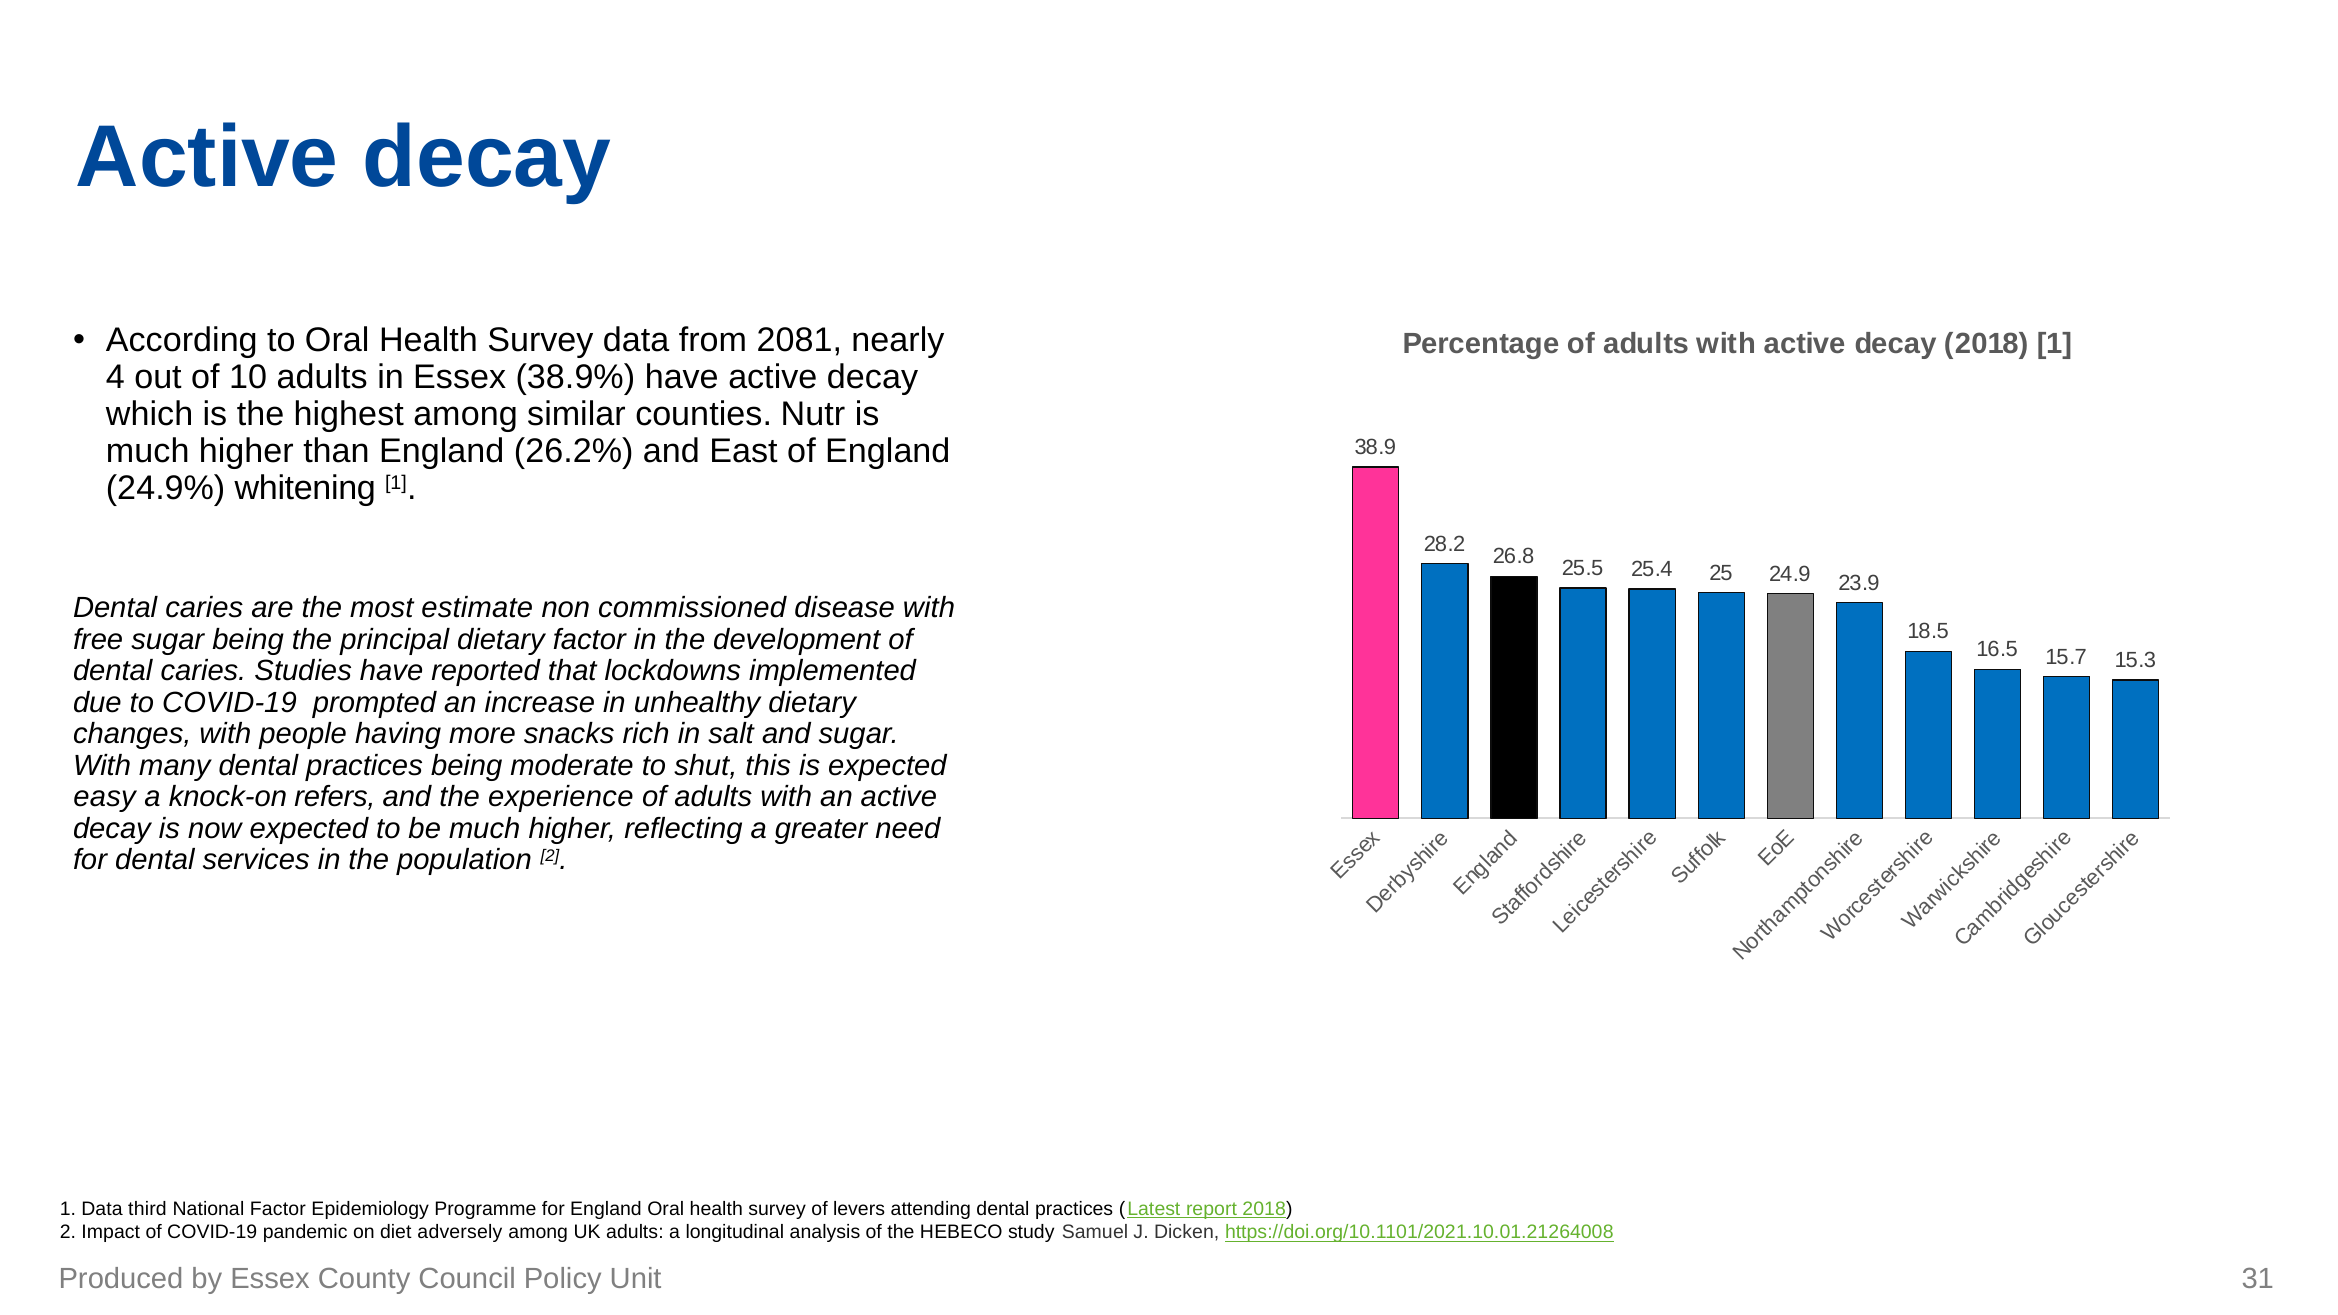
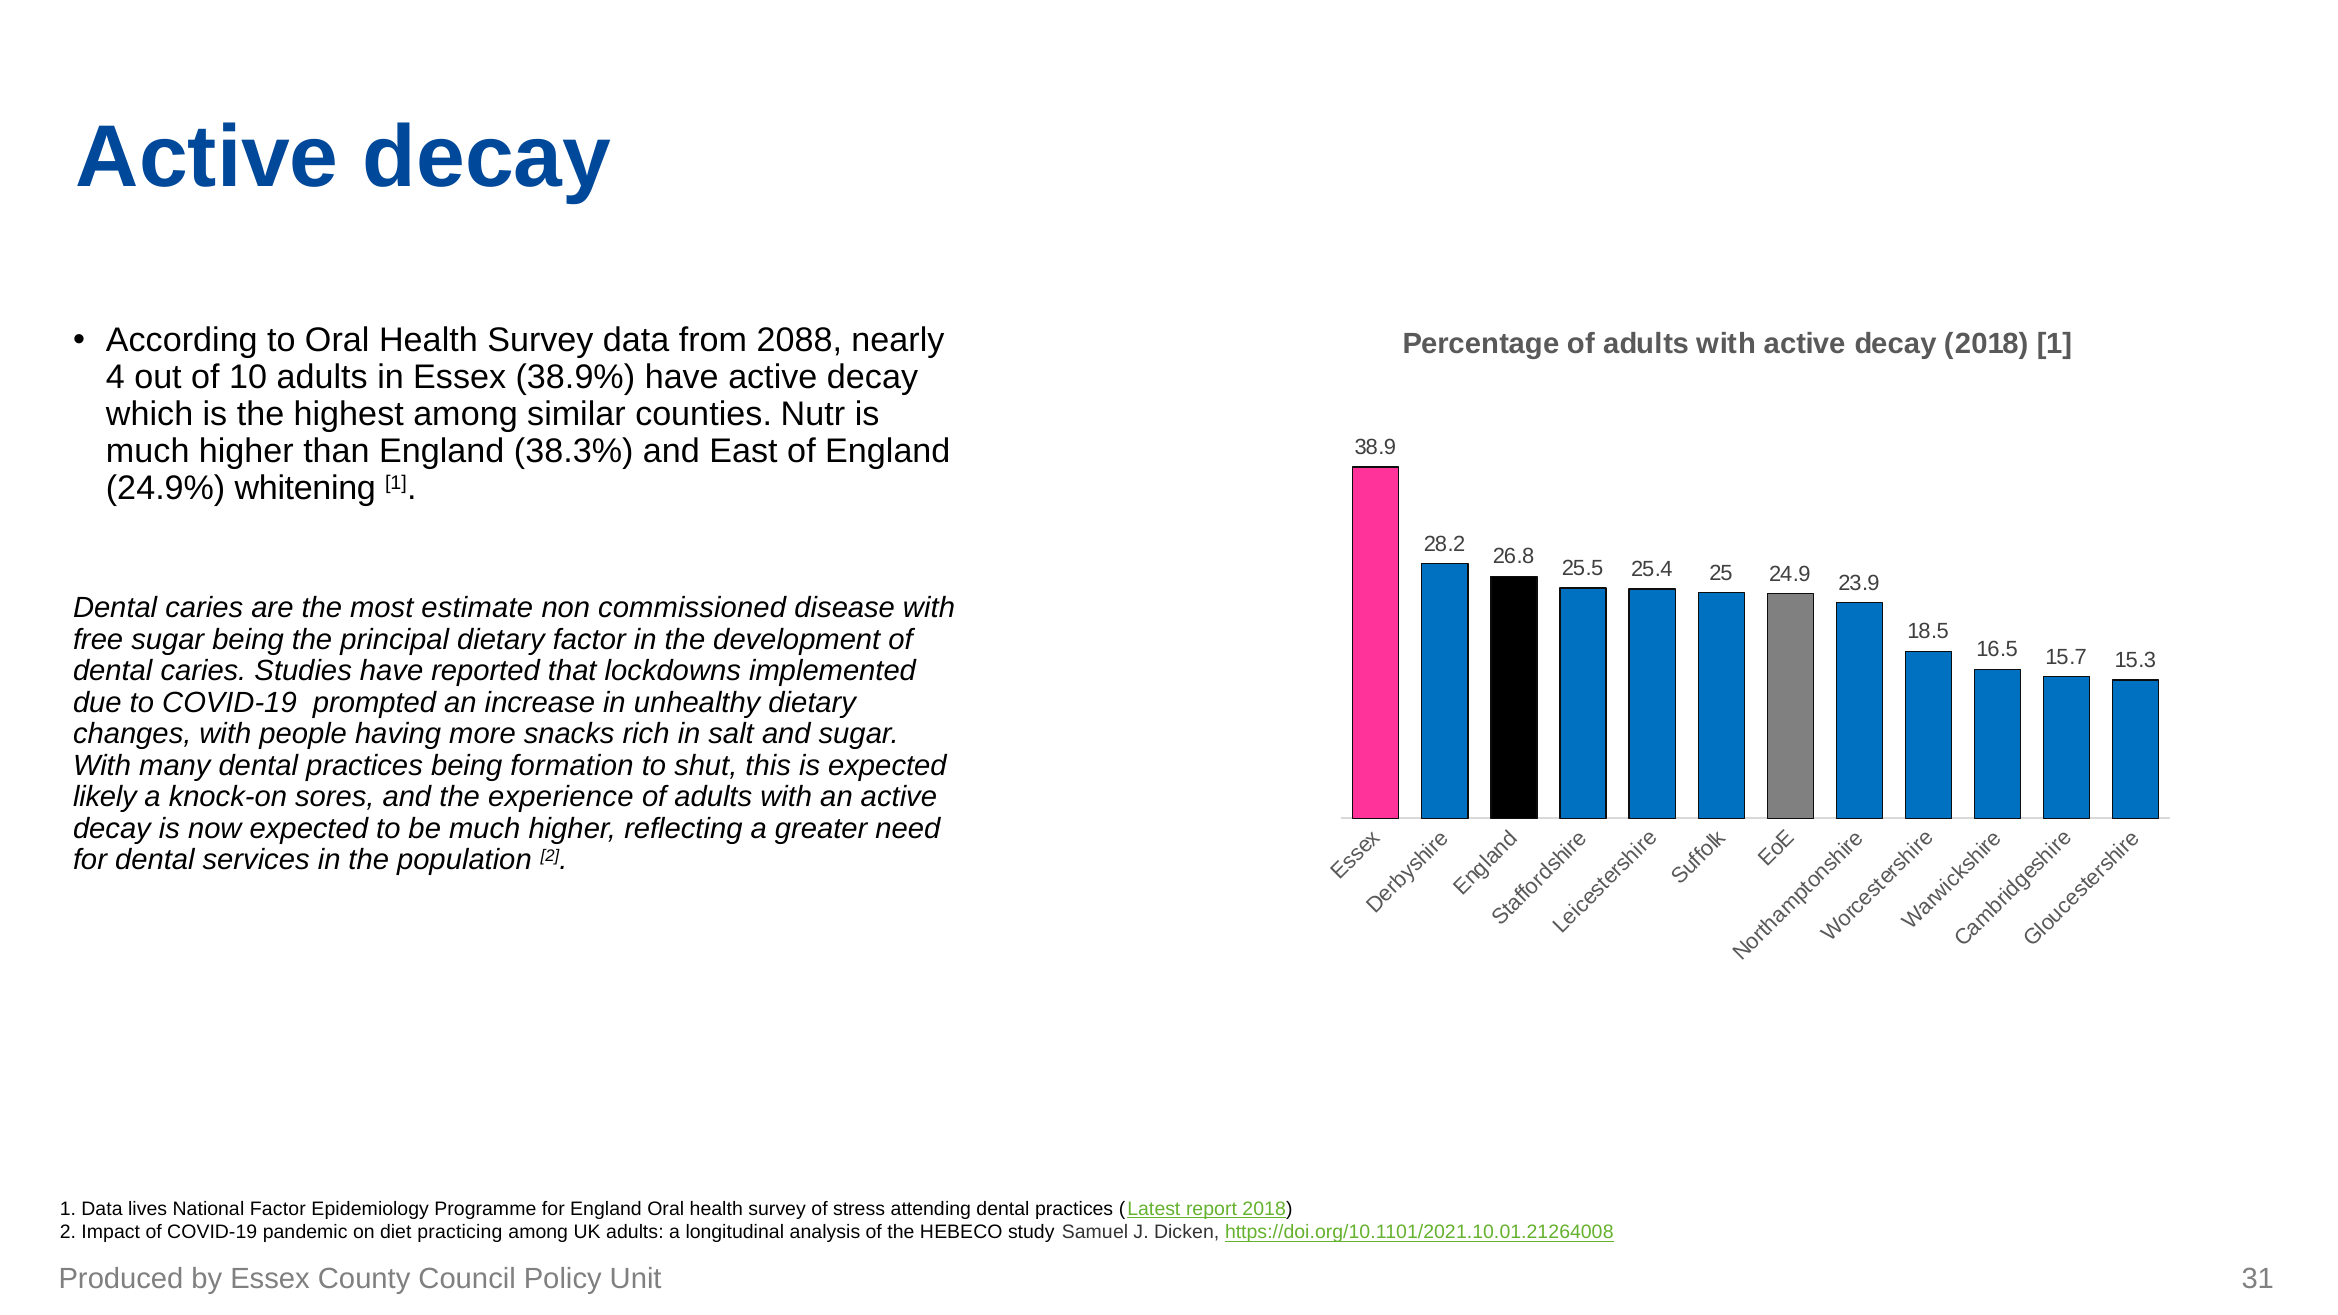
2081: 2081 -> 2088
26.2%: 26.2% -> 38.3%
moderate: moderate -> formation
easy: easy -> likely
refers: refers -> sores
third: third -> lives
levers: levers -> stress
adversely: adversely -> practicing
